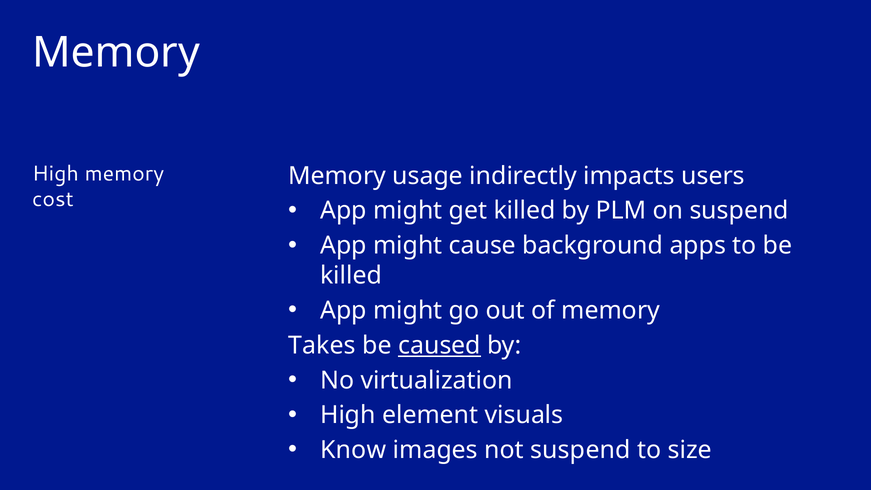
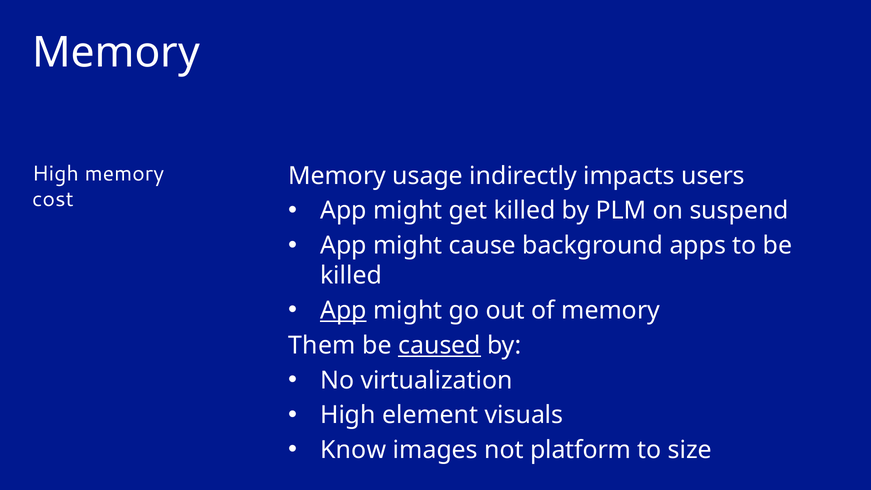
App at (343, 310) underline: none -> present
Takes: Takes -> Them
not suspend: suspend -> platform
